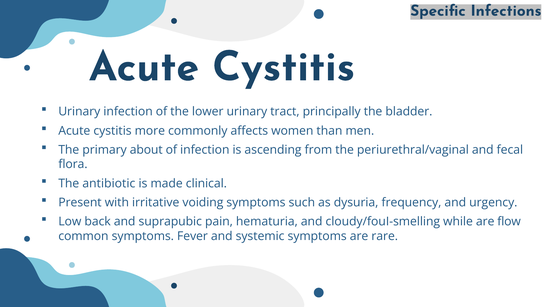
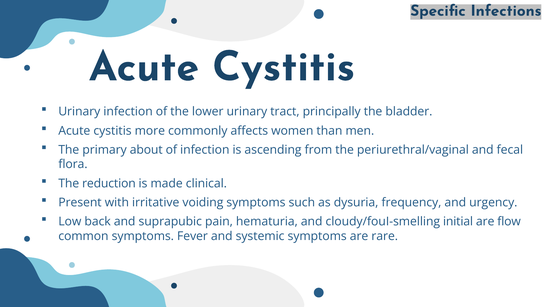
antibiotic: antibiotic -> reduction
while: while -> initial
